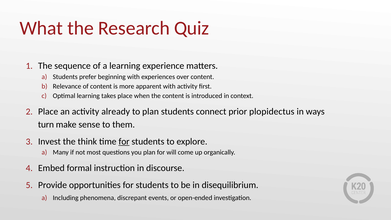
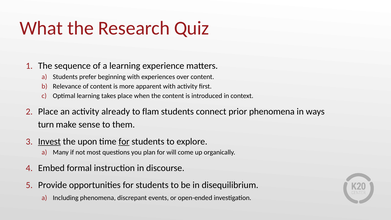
to plan: plan -> flam
prior plopidectus: plopidectus -> phenomena
Invest underline: none -> present
think: think -> upon
